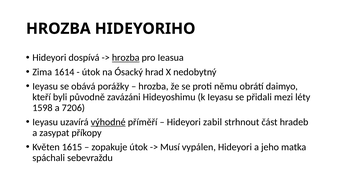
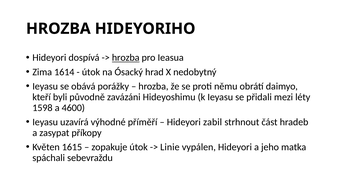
7206: 7206 -> 4600
výhodné underline: present -> none
Musí: Musí -> Linie
